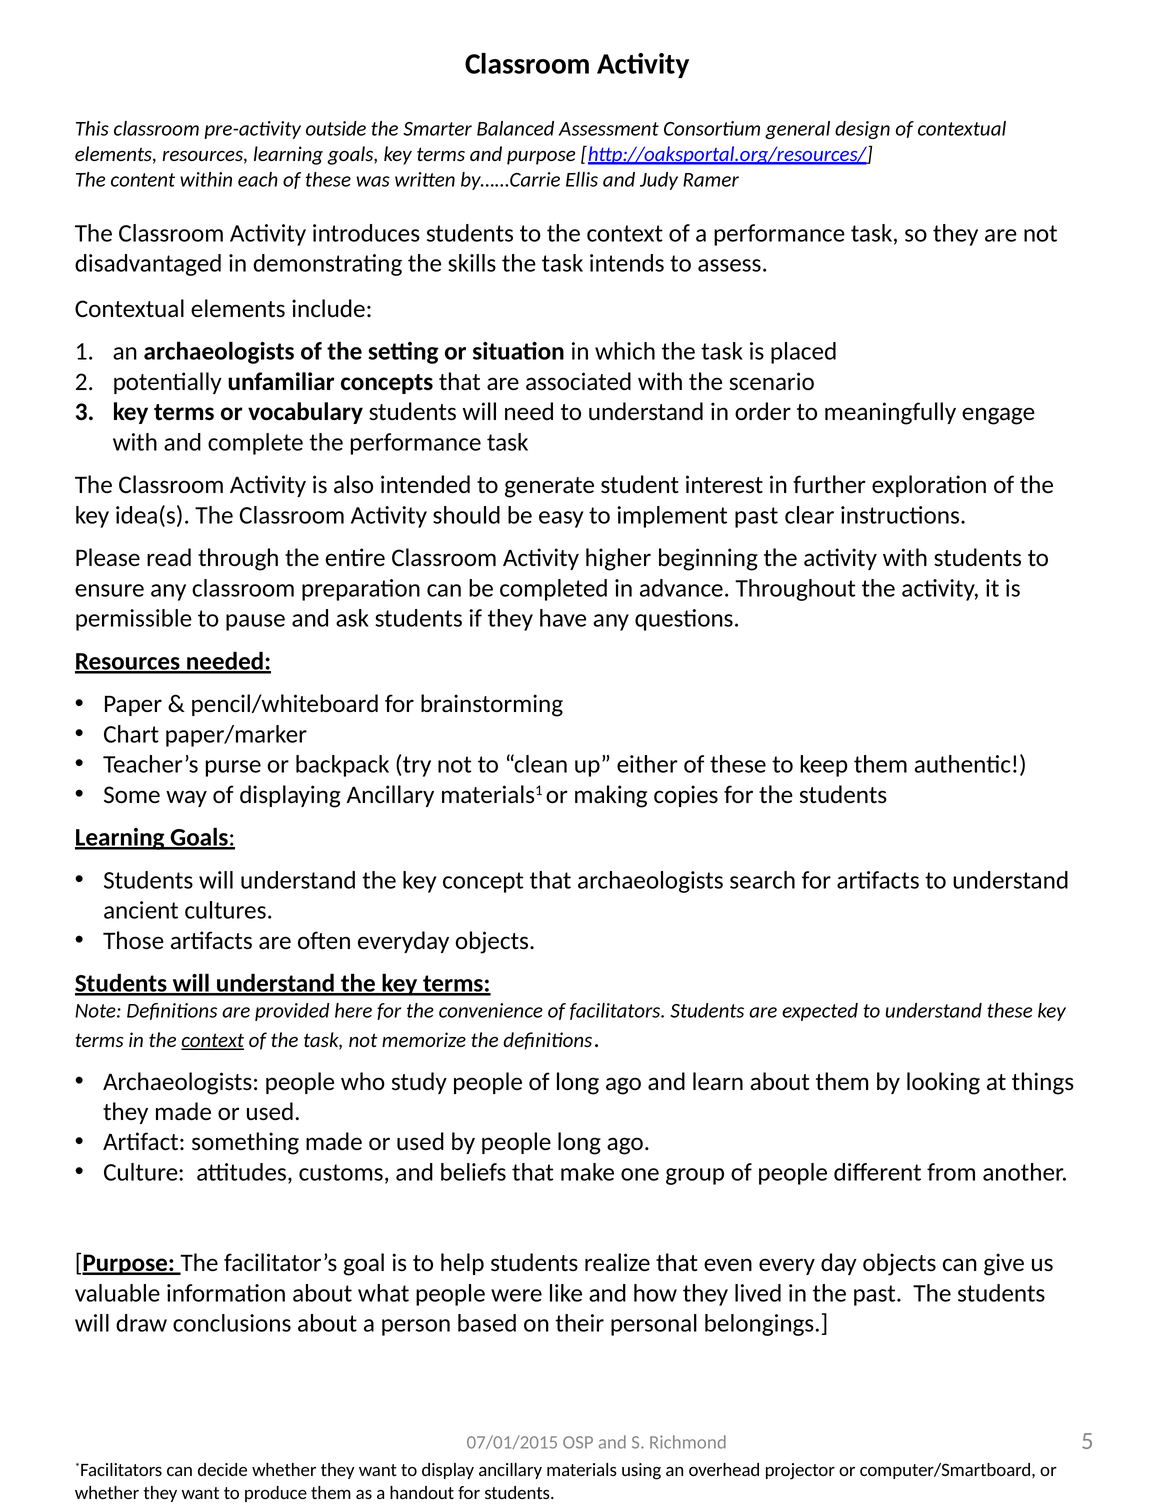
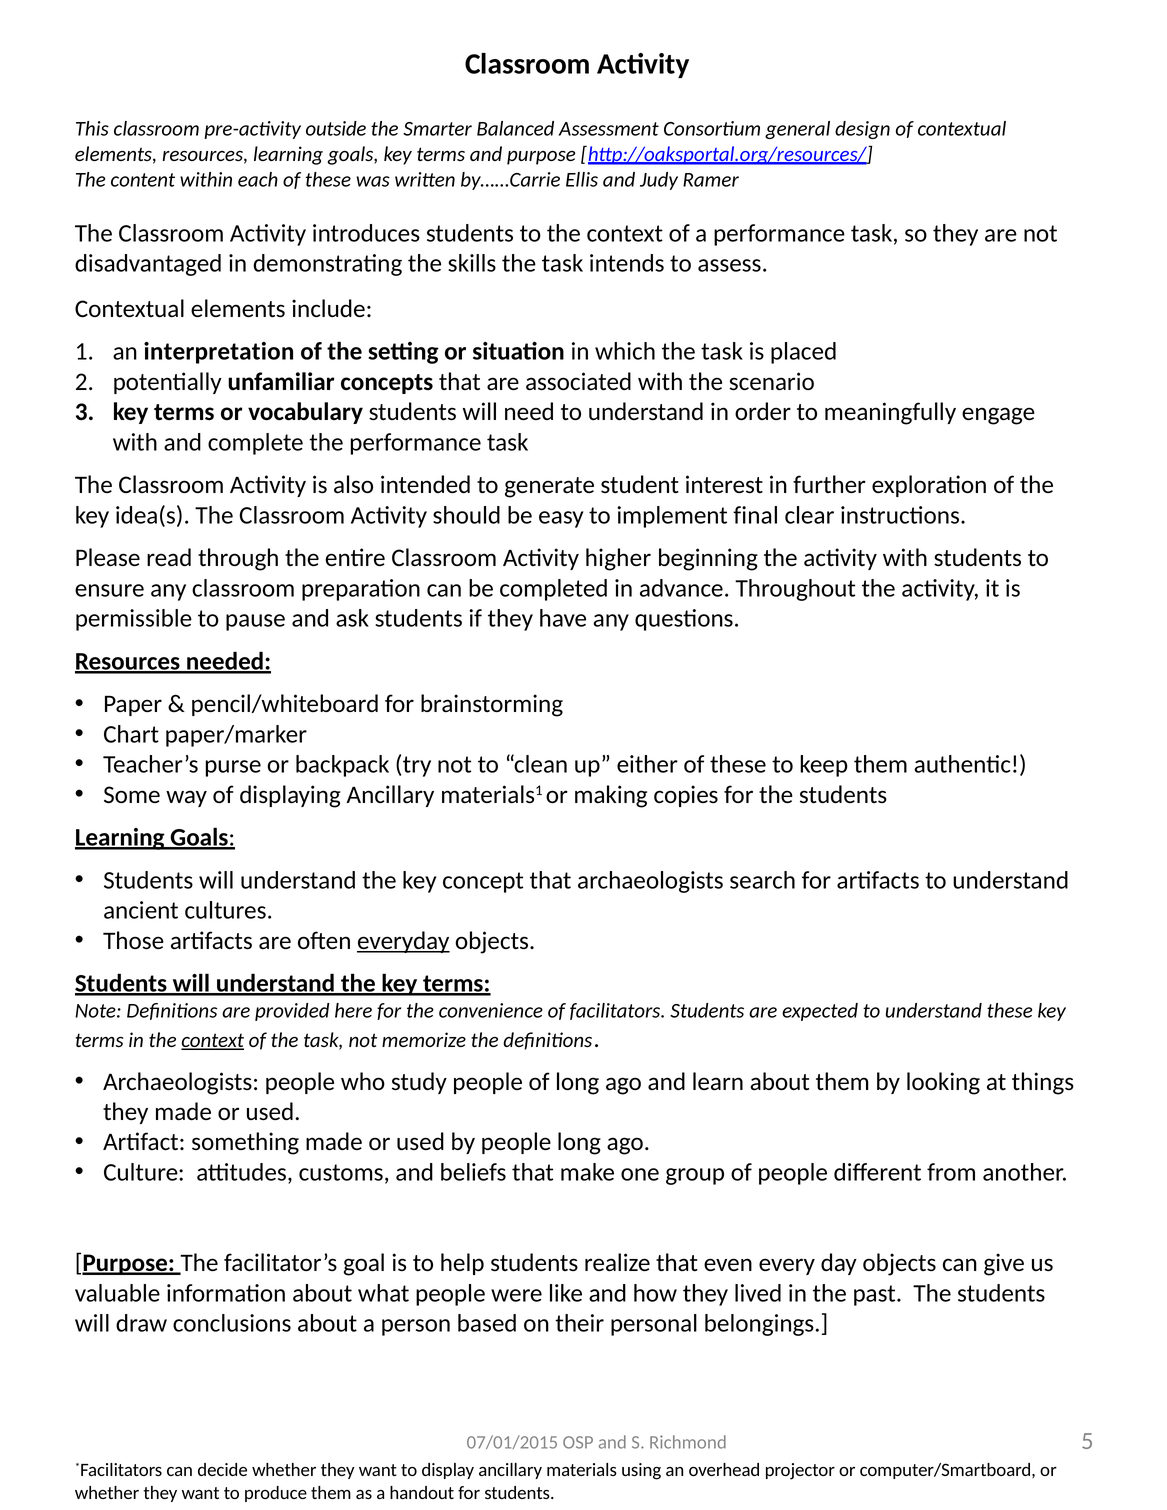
an archaeologists: archaeologists -> interpretation
implement past: past -> final
everyday underline: none -> present
